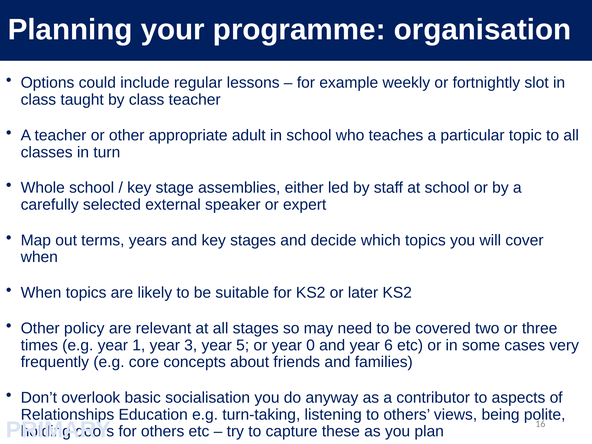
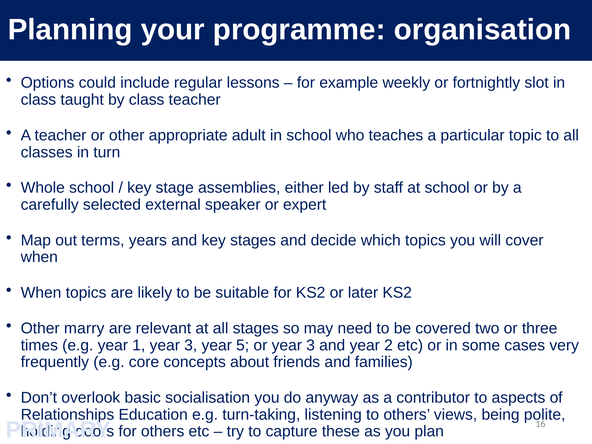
policy: policy -> marry
or year 0: 0 -> 3
6: 6 -> 2
